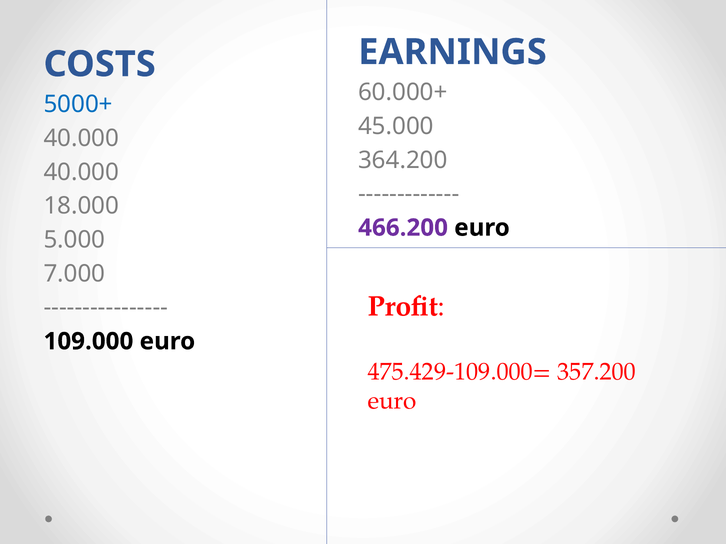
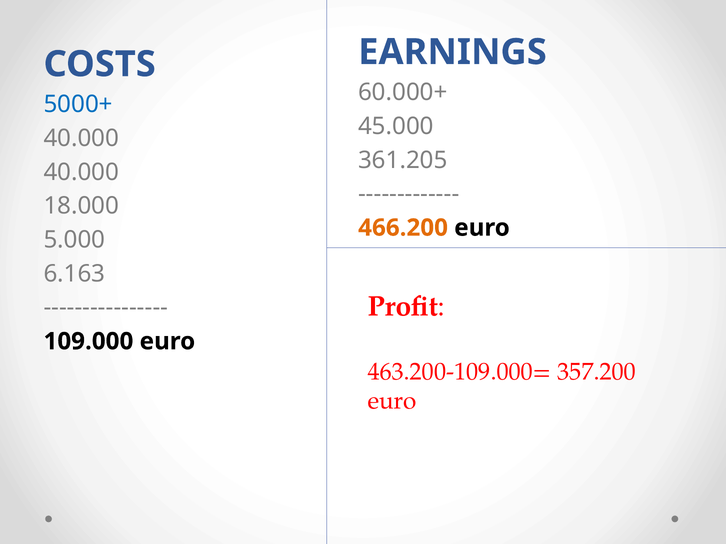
364.200: 364.200 -> 361.205
466.200 colour: purple -> orange
7.000: 7.000 -> 6.163
475.429-109.000=: 475.429-109.000= -> 463.200-109.000=
